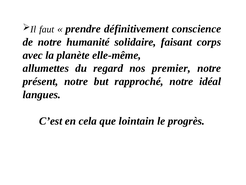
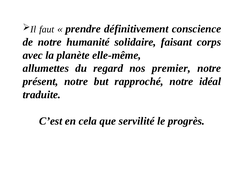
langues: langues -> traduite
lointain: lointain -> servilité
